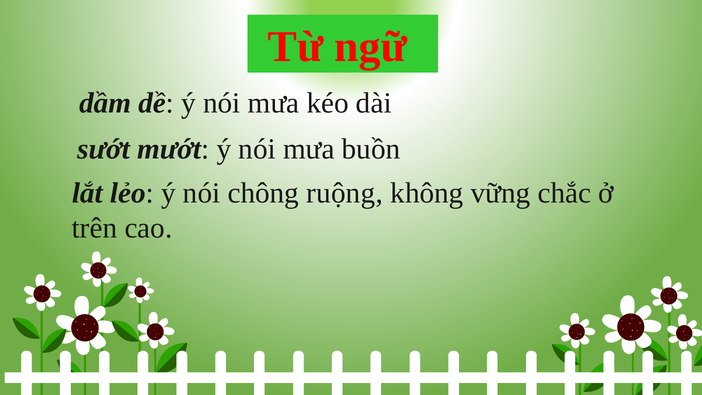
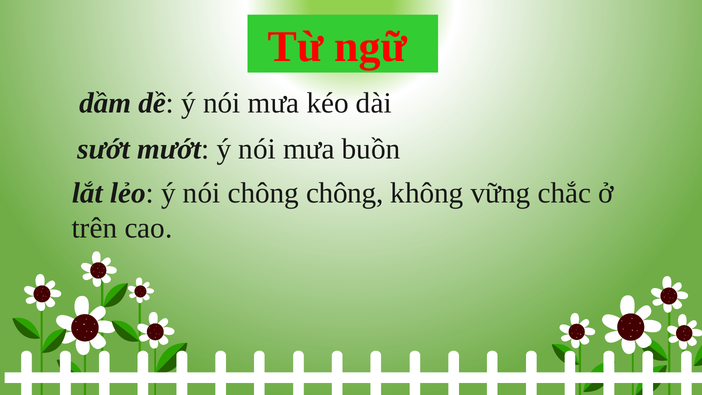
chông ruộng: ruộng -> chông
